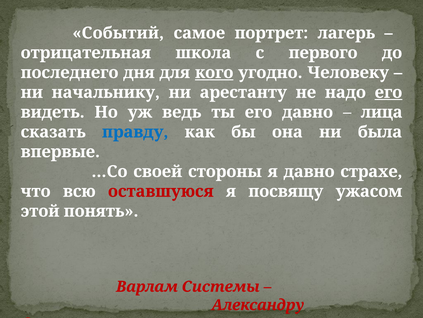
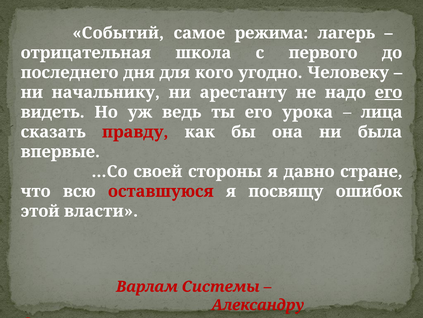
портрет: портрет -> режима
кого underline: present -> none
его давно: давно -> урока
правду colour: blue -> red
страхе: страхе -> стране
ужасом: ужасом -> ошибок
понять: понять -> власти
